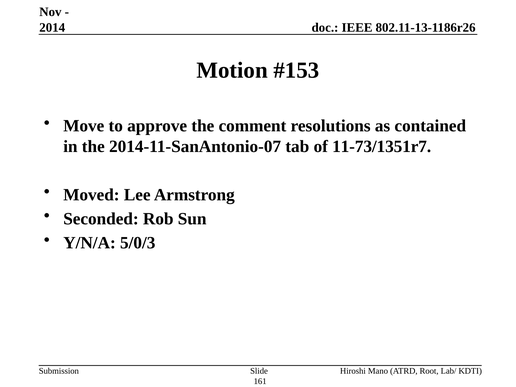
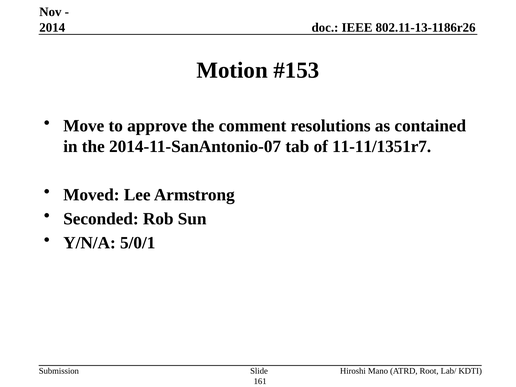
11-73/1351r7: 11-73/1351r7 -> 11-11/1351r7
5/0/3: 5/0/3 -> 5/0/1
